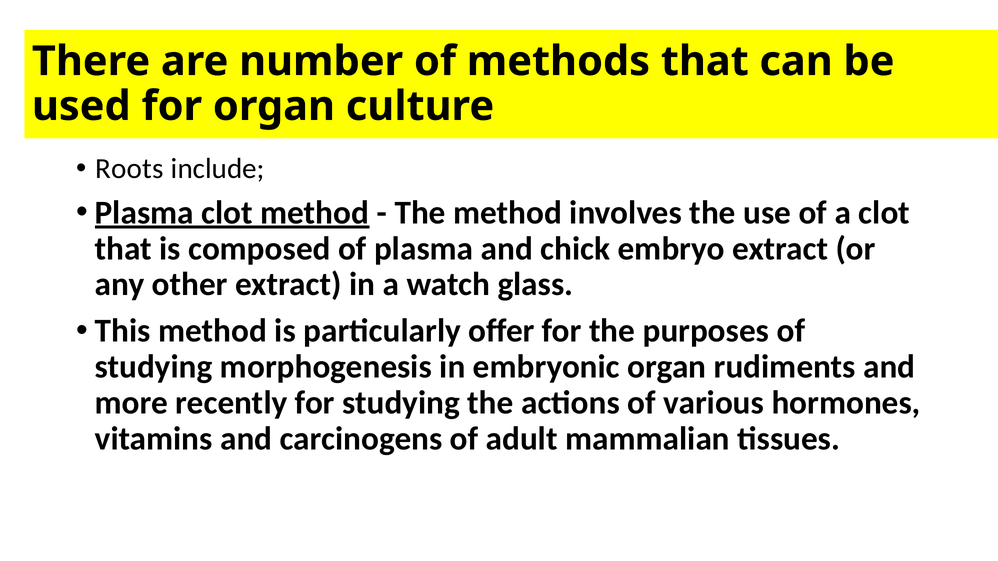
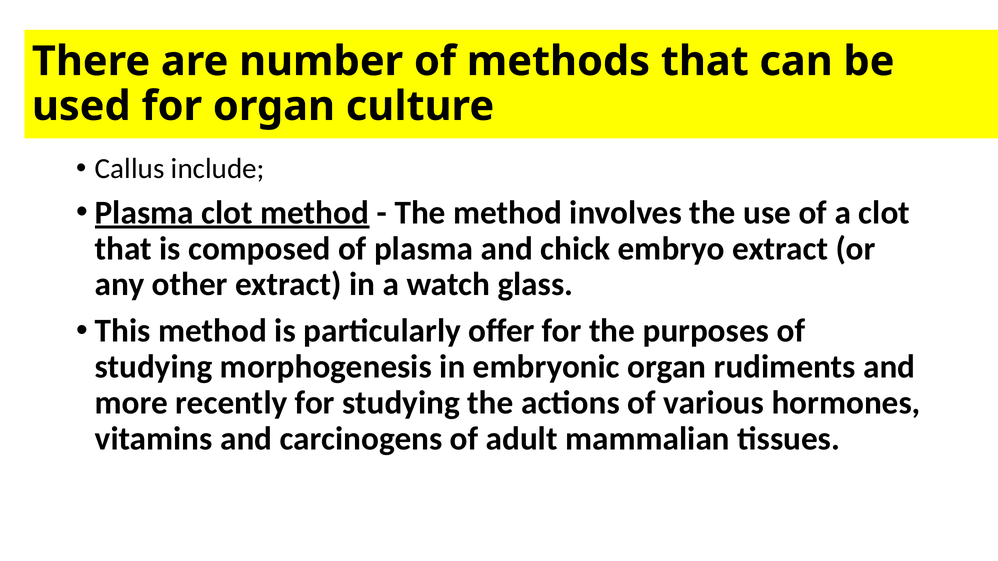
Roots: Roots -> Callus
